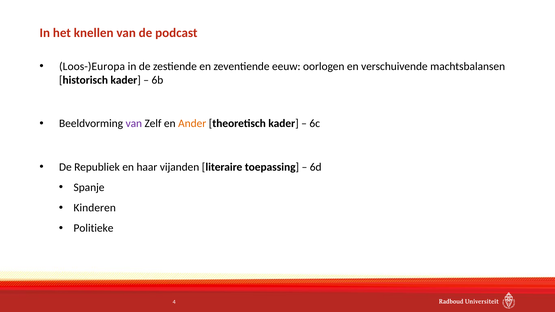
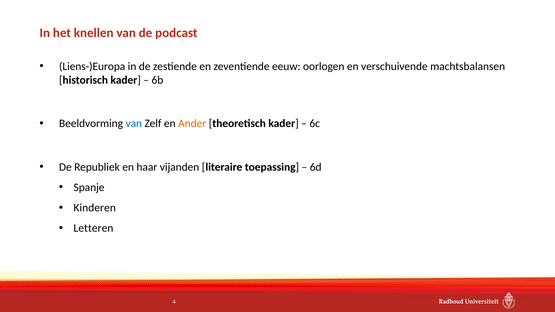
Loos-)Europa: Loos-)Europa -> Liens-)Europa
van at (134, 124) colour: purple -> blue
Politieke: Politieke -> Letteren
